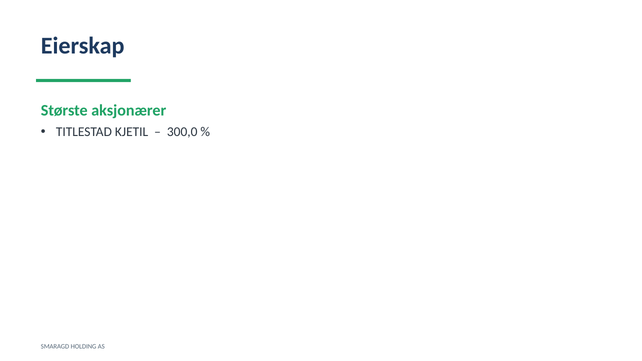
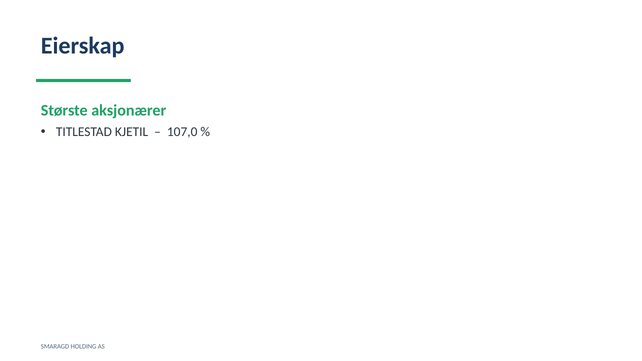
300,0: 300,0 -> 107,0
